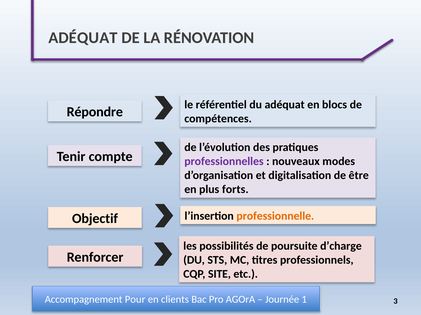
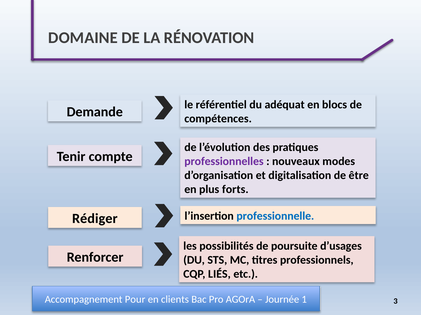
ADÉQUAT at (83, 38): ADÉQUAT -> DOMAINE
Répondre: Répondre -> Demande
professionnelle colour: orange -> blue
Objectif: Objectif -> Rédiger
d’charge: d’charge -> d’usages
SITE: SITE -> LIÉS
